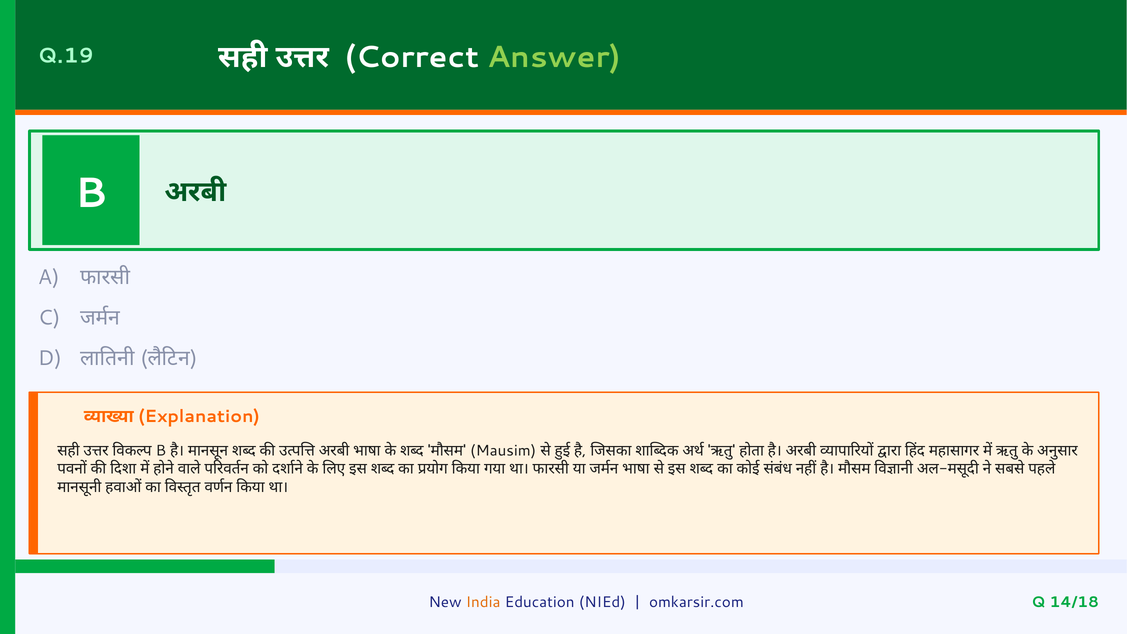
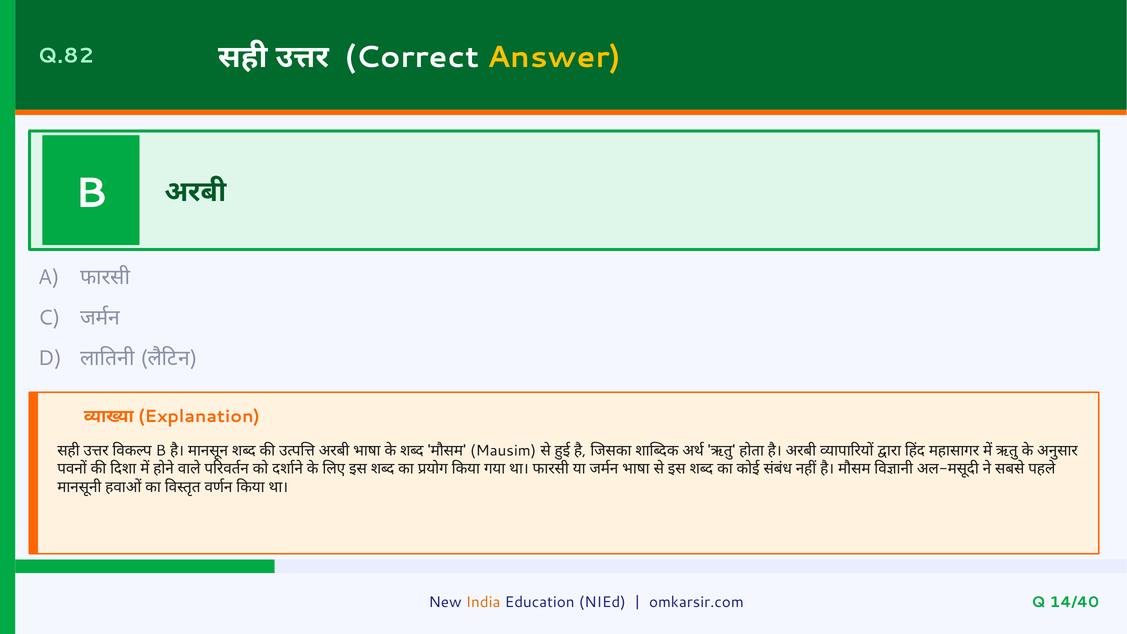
Q.19: Q.19 -> Q.82
Answer colour: light green -> yellow
14/18: 14/18 -> 14/40
